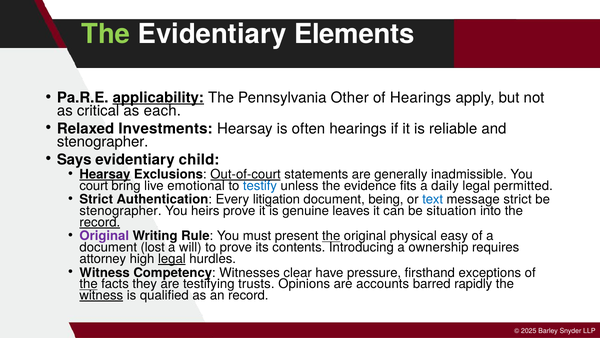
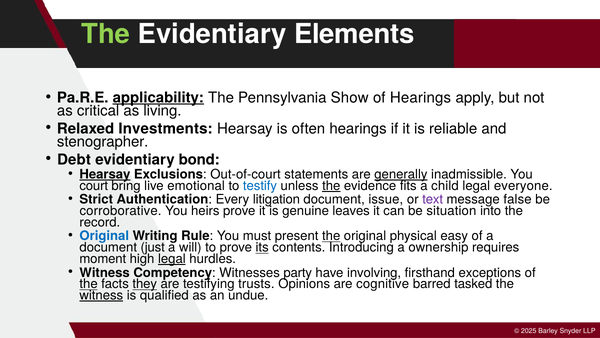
Other: Other -> Show
each: each -> living
Says: Says -> Debt
child: child -> bond
Out-of-court underline: present -> none
generally underline: none -> present
the at (331, 185) underline: none -> present
daily: daily -> child
permitted: permitted -> everyone
being: being -> issue
text colour: blue -> purple
message strict: strict -> false
stenographer at (121, 211): stenographer -> corroborative
record at (100, 222) underline: present -> none
Original at (104, 236) colour: purple -> blue
lost: lost -> just
its underline: none -> present
attorney: attorney -> moment
clear: clear -> party
pressure: pressure -> involving
they underline: none -> present
accounts: accounts -> cognitive
rapidly: rapidly -> tasked
an record: record -> undue
